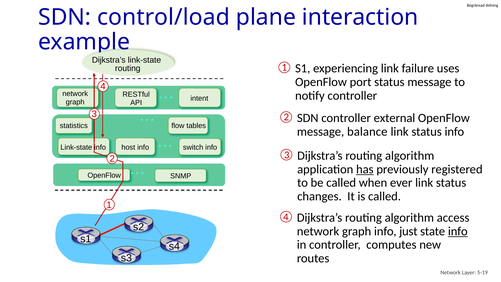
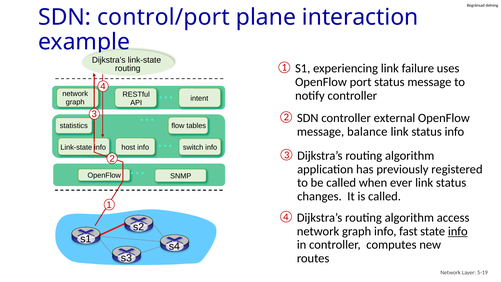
control/load: control/load -> control/port
has underline: present -> none
just: just -> fast
